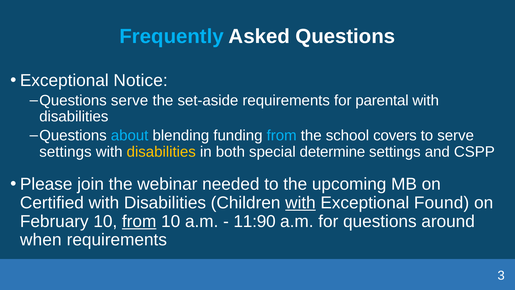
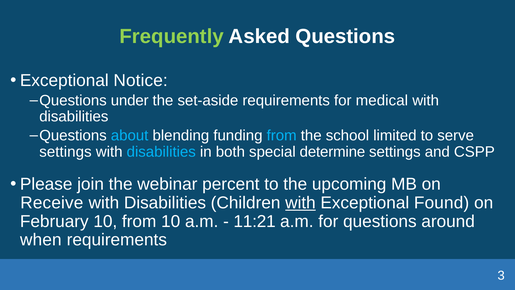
Frequently colour: light blue -> light green
serve at (130, 100): serve -> under
parental: parental -> medical
covers: covers -> limited
disabilities at (161, 152) colour: yellow -> light blue
needed: needed -> percent
Certified: Certified -> Receive
from at (139, 221) underline: present -> none
11:90: 11:90 -> 11:21
